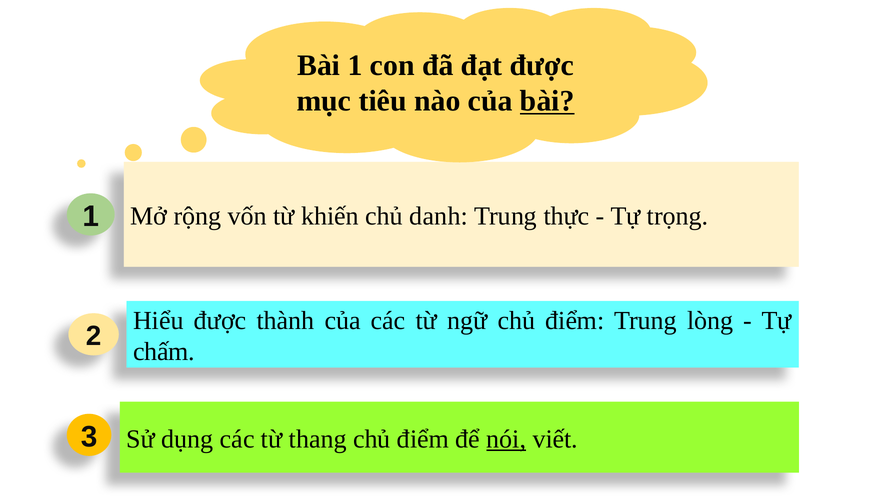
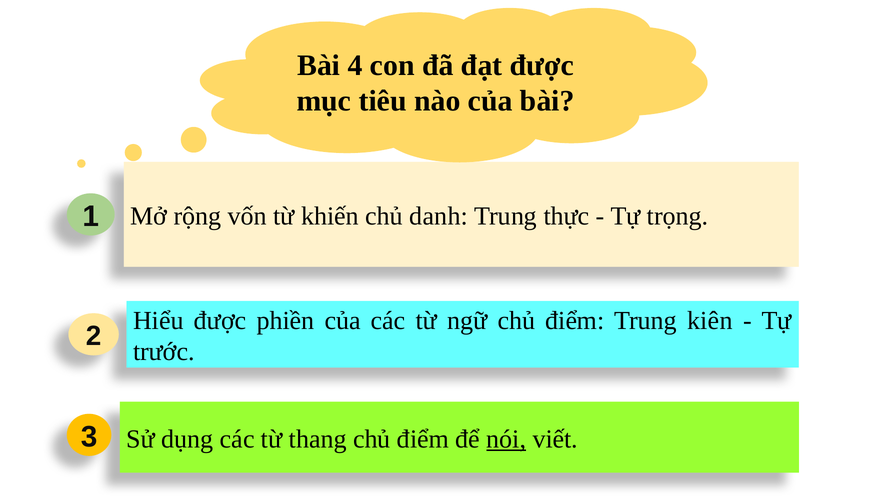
Bài 1: 1 -> 4
bài at (547, 101) underline: present -> none
thành: thành -> phiền
lòng: lòng -> kiên
chấm: chấm -> trước
